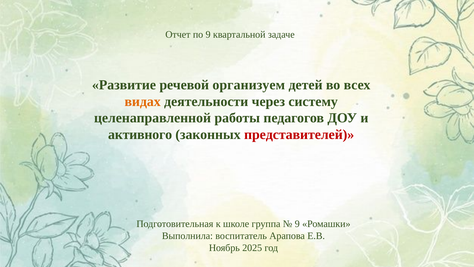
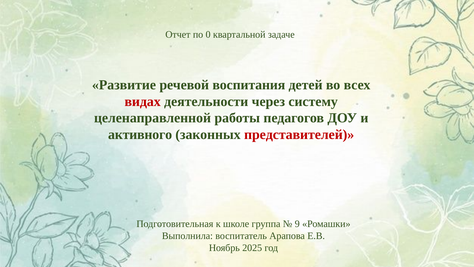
по 9: 9 -> 0
организуем: организуем -> воспитания
видах colour: orange -> red
